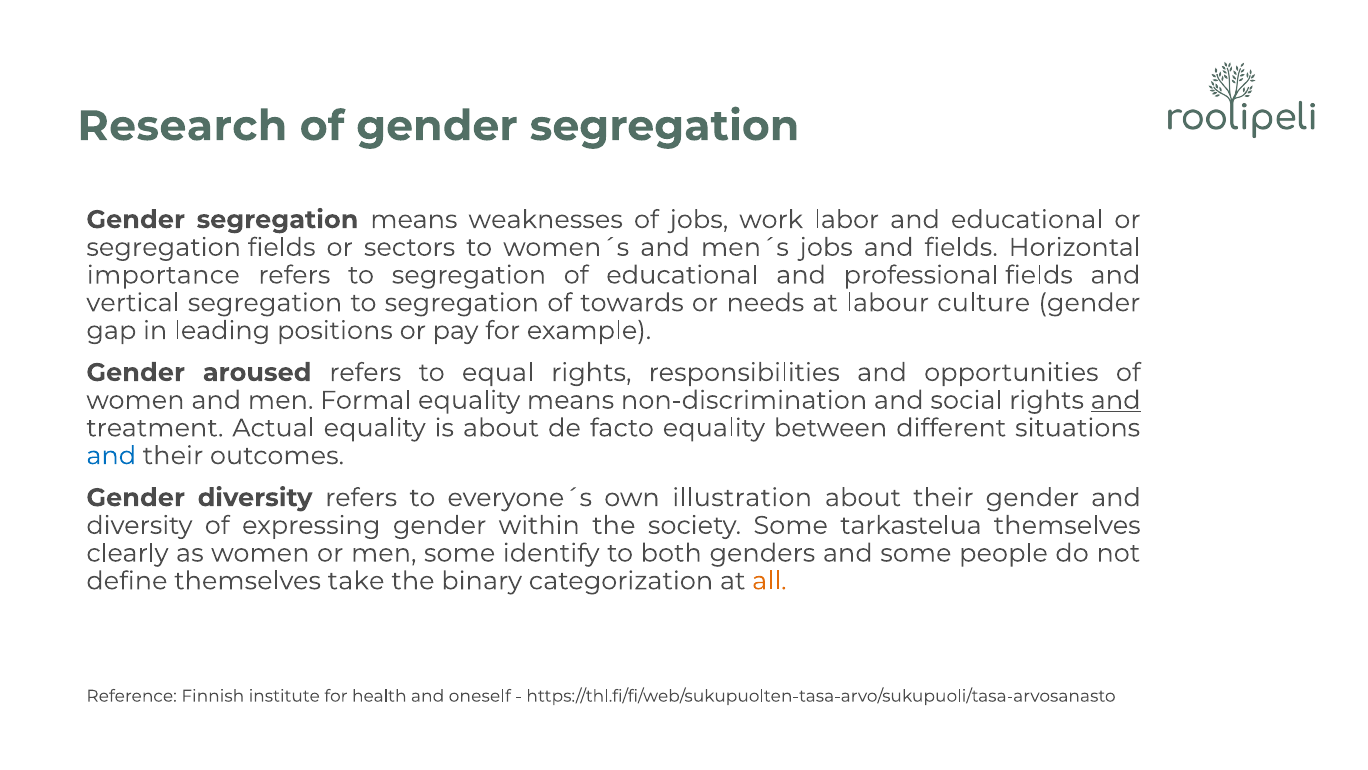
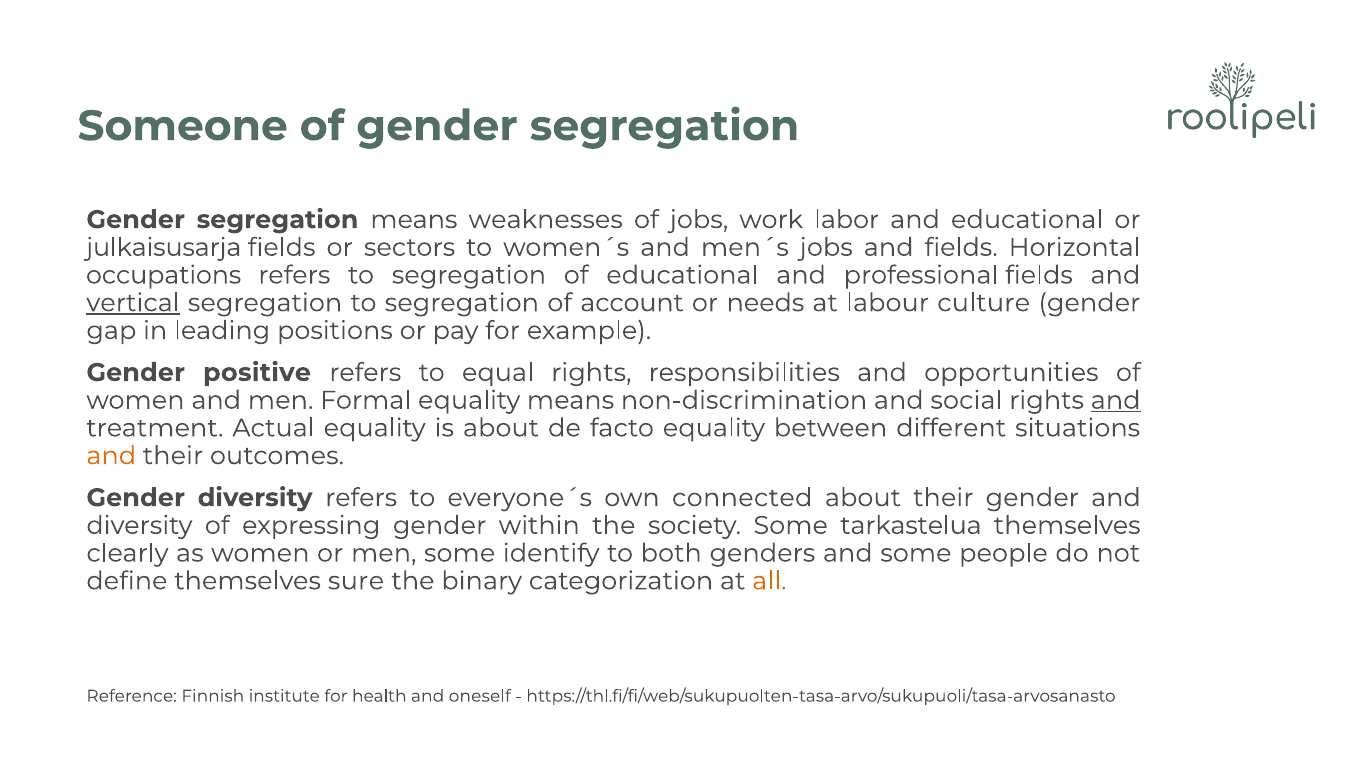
Research: Research -> Someone
segregation at (164, 247): segregation -> julkaisusarja
importance: importance -> occupations
vertical underline: none -> present
towards: towards -> account
aroused: aroused -> positive
and at (111, 455) colour: blue -> orange
illustration: illustration -> connected
take: take -> sure
